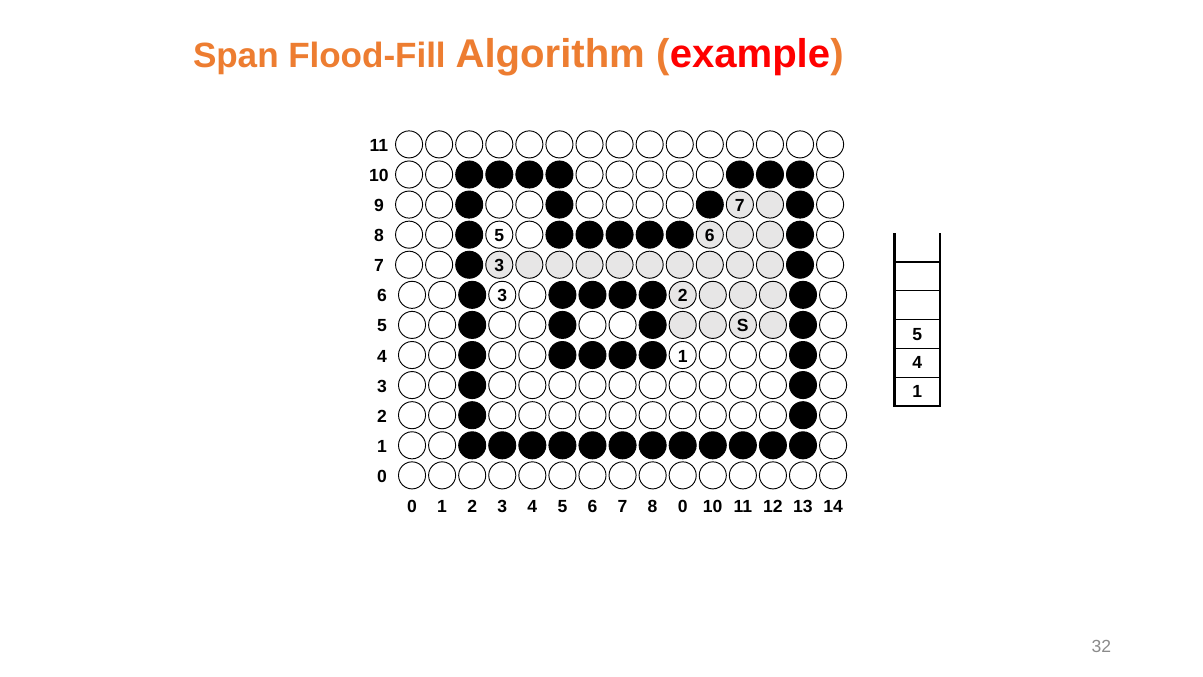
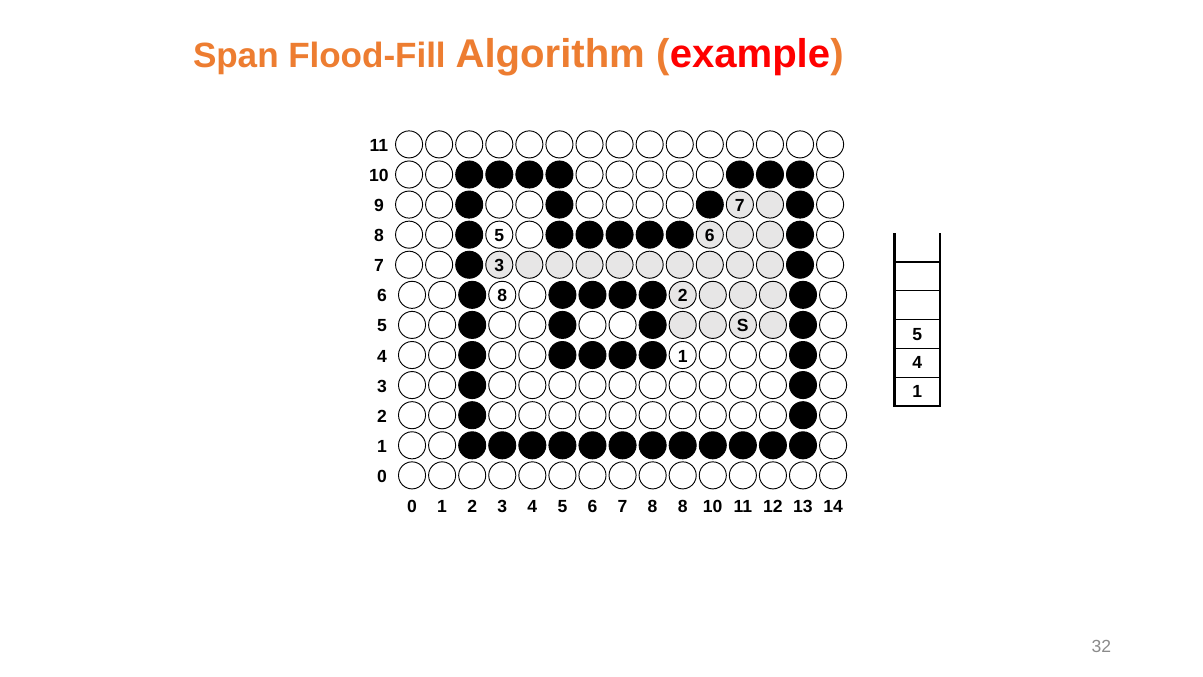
6 3: 3 -> 8
8 0: 0 -> 8
